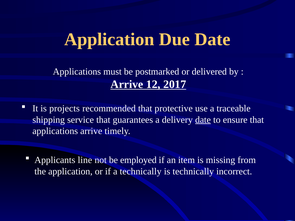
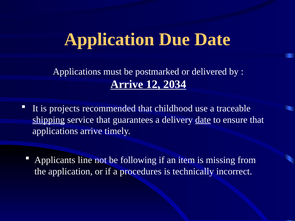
2017: 2017 -> 2034
protective: protective -> childhood
shipping underline: none -> present
employed: employed -> following
a technically: technically -> procedures
